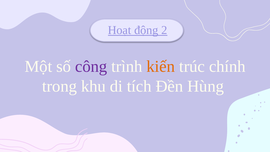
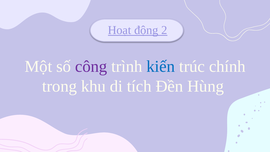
kiến colour: orange -> blue
